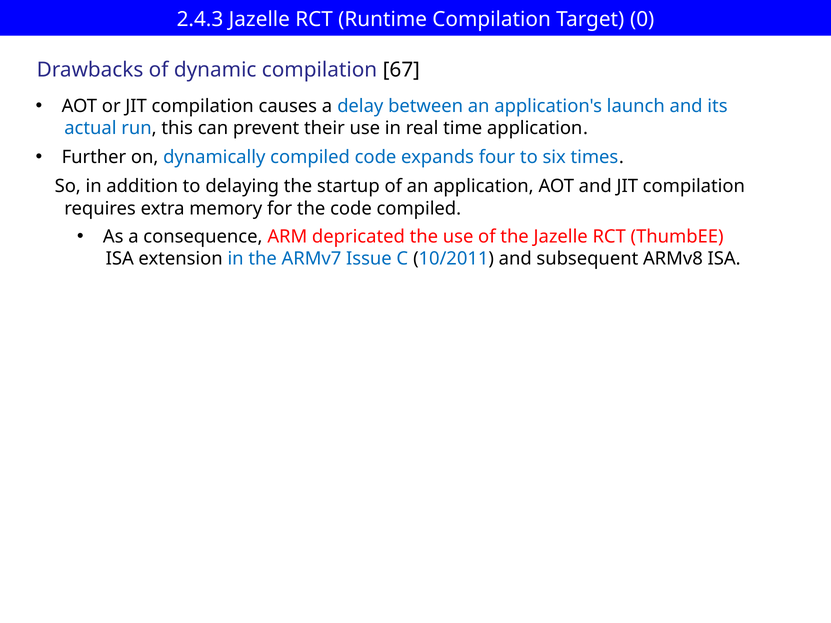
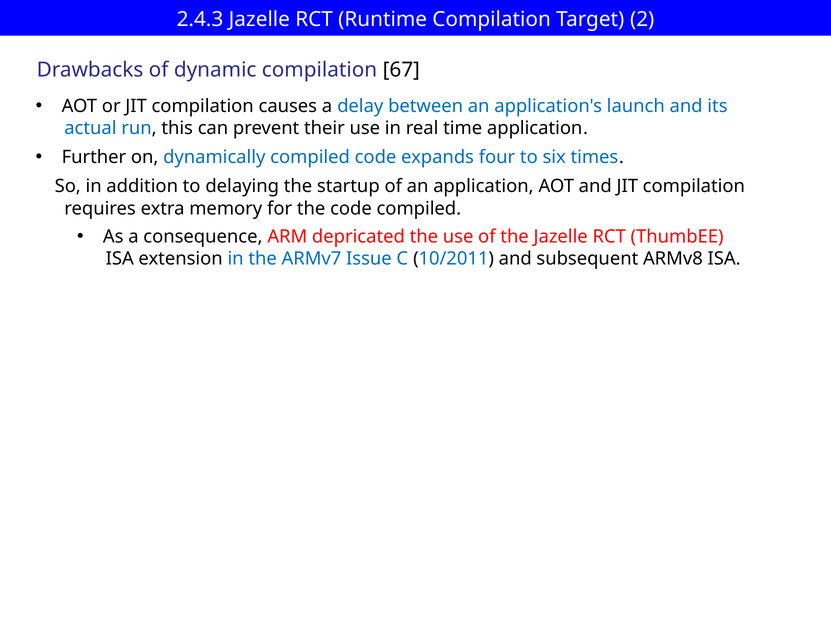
0: 0 -> 2
